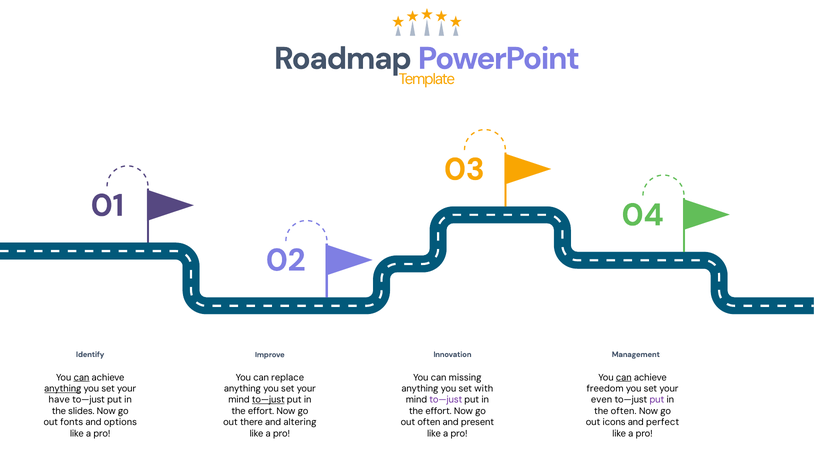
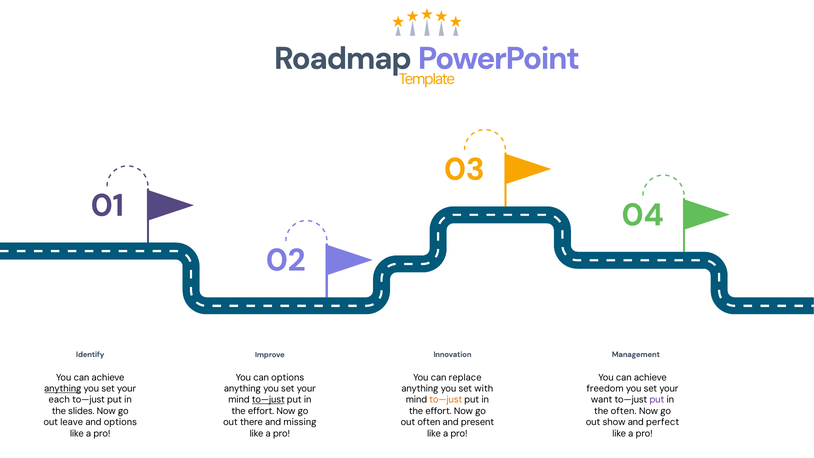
can at (81, 377) underline: present -> none
can replace: replace -> options
missing: missing -> replace
can at (624, 377) underline: present -> none
have: have -> each
to—just at (446, 400) colour: purple -> orange
even: even -> want
fonts: fonts -> leave
altering: altering -> missing
icons: icons -> show
